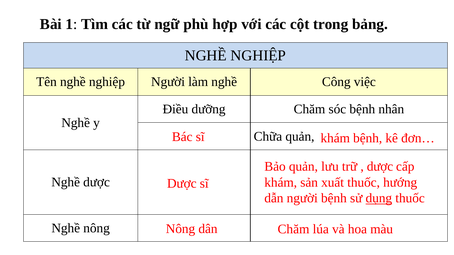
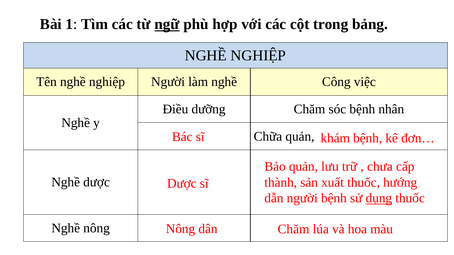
ngữ underline: none -> present
dược at (380, 167): dược -> chưa
khám at (281, 183): khám -> thành
